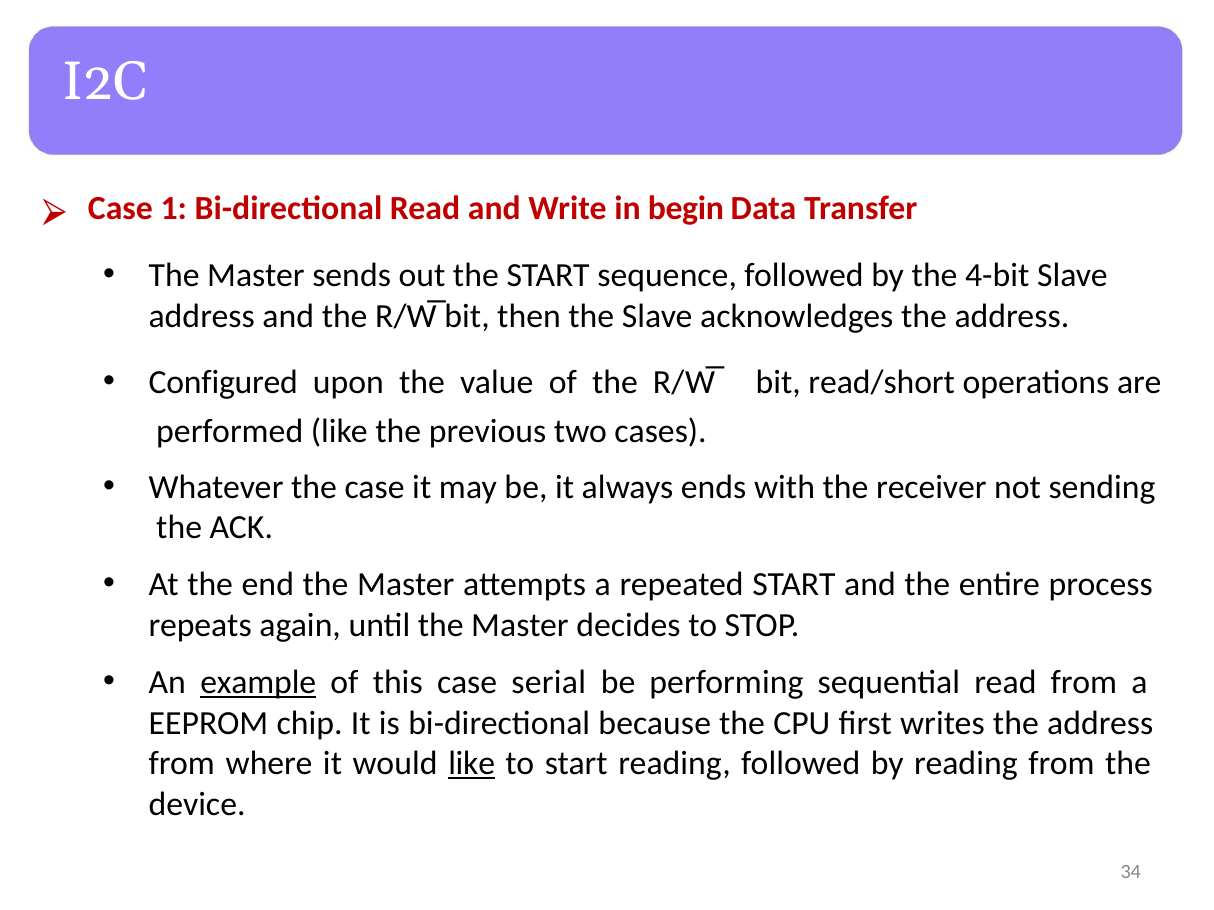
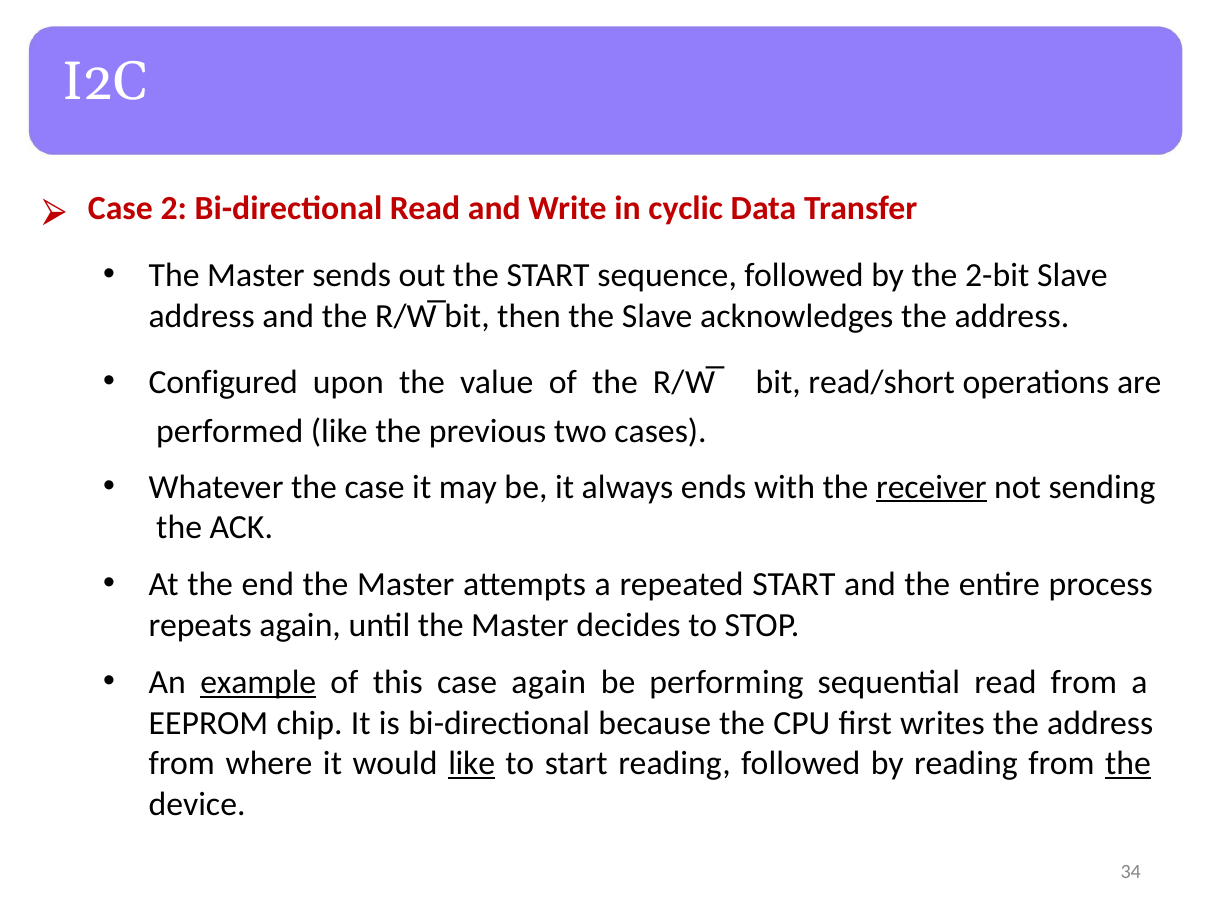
1: 1 -> 2
begin: begin -> cyclic
4-bit: 4-bit -> 2-bit
receiver underline: none -> present
case serial: serial -> again
the at (1128, 764) underline: none -> present
